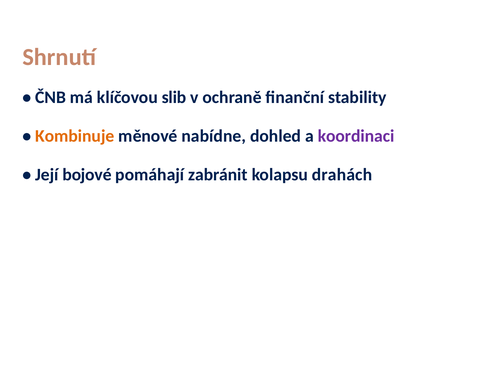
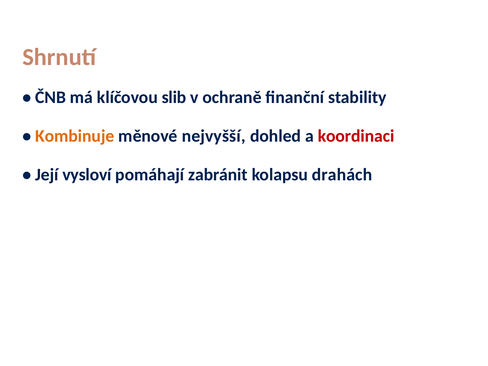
nabídne: nabídne -> nejvyšší
koordinaci colour: purple -> red
bojové: bojové -> vysloví
